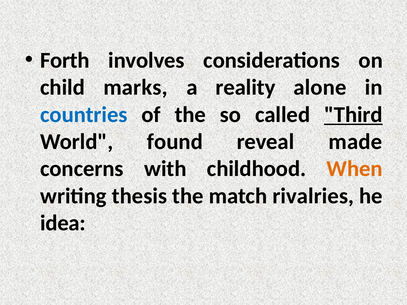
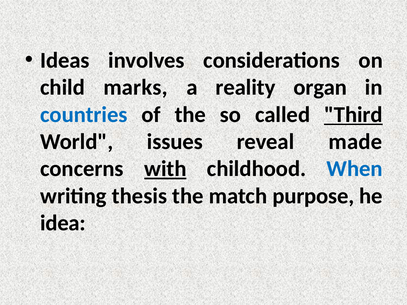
Forth: Forth -> Ideas
alone: alone -> organ
found: found -> issues
with underline: none -> present
When colour: orange -> blue
rivalries: rivalries -> purpose
